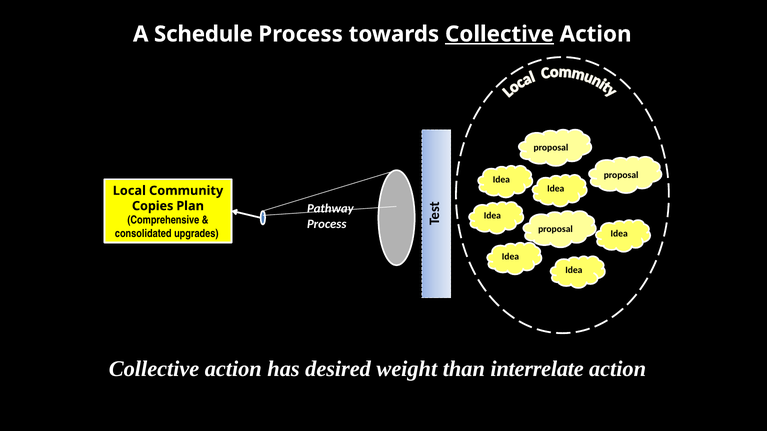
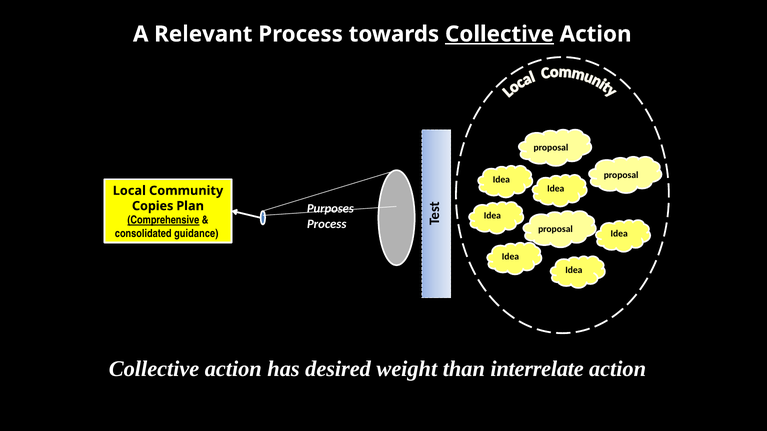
Schedule: Schedule -> Relevant
Pathway: Pathway -> Purposes
Comprehensive underline: none -> present
upgrades: upgrades -> guidance
